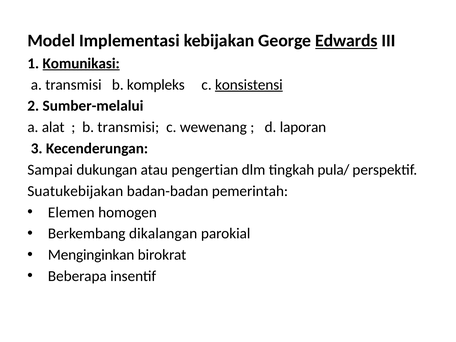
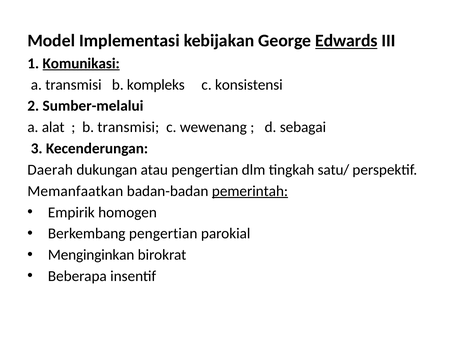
konsistensi underline: present -> none
laporan: laporan -> sebagai
Sampai: Sampai -> Daerah
pula/: pula/ -> satu/
Suatukebijakan: Suatukebijakan -> Memanfaatkan
pemerintah underline: none -> present
Elemen: Elemen -> Empirik
Berkembang dikalangan: dikalangan -> pengertian
